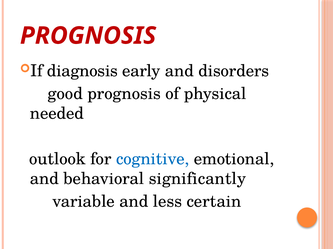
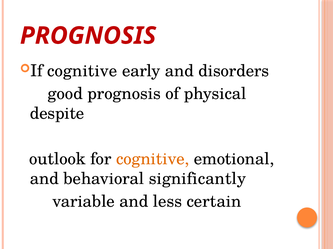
diagnosis at (82, 71): diagnosis -> cognitive
needed: needed -> despite
cognitive at (153, 159) colour: blue -> orange
